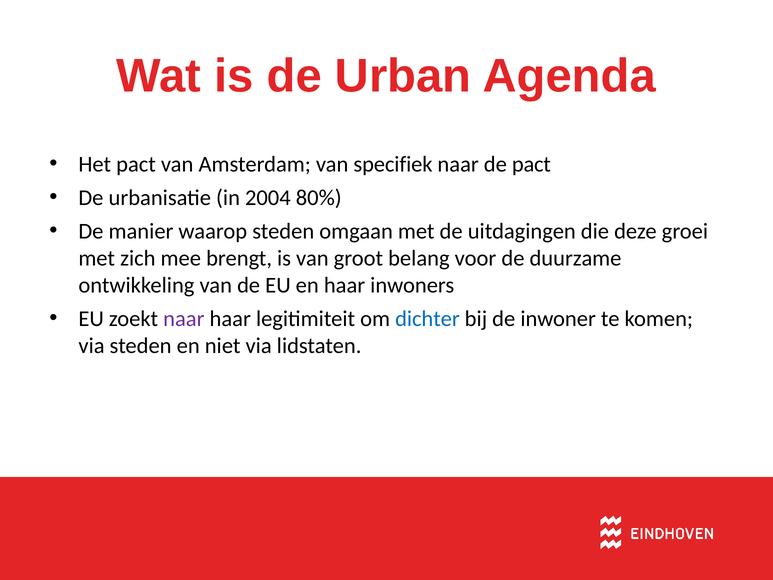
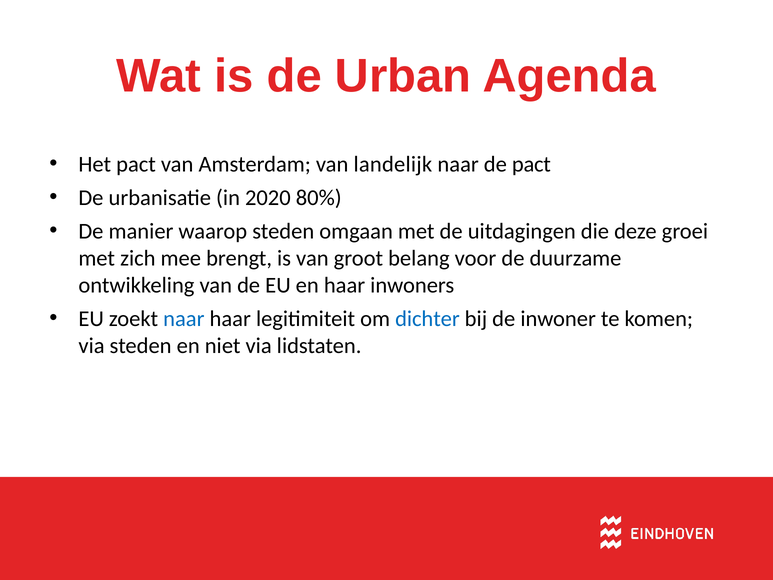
specifiek: specifiek -> landelijk
2004: 2004 -> 2020
naar at (184, 319) colour: purple -> blue
